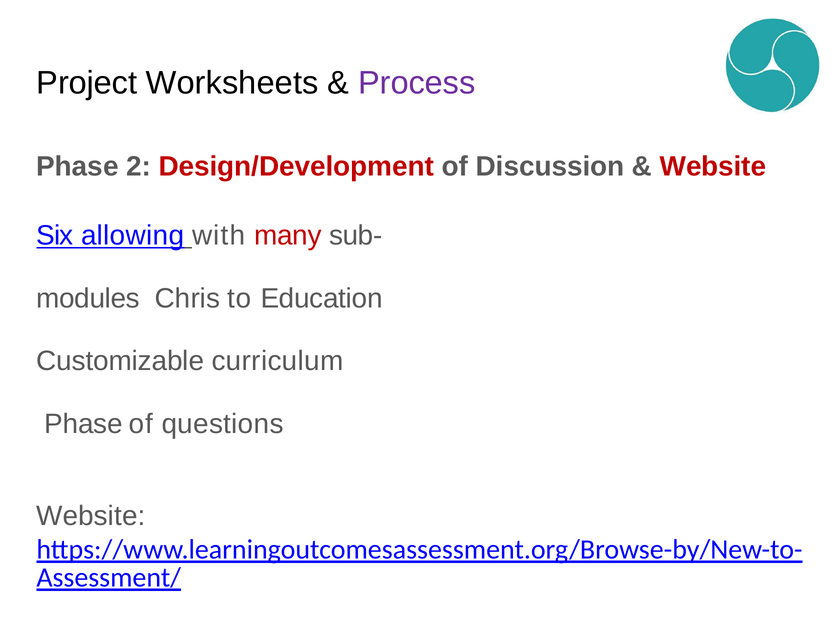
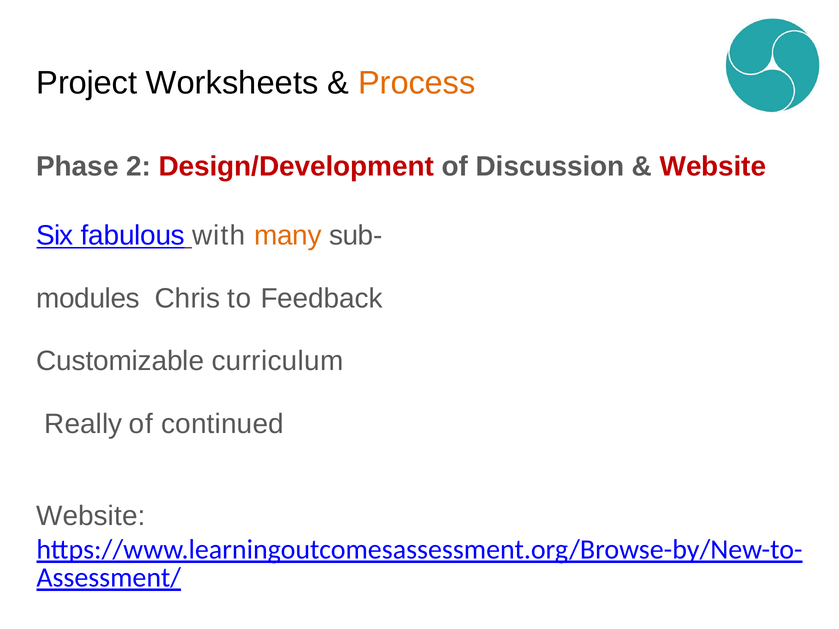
Process colour: purple -> orange
allowing: allowing -> fabulous
many colour: red -> orange
Education: Education -> Feedback
Phase at (84, 424): Phase -> Really
questions: questions -> continued
